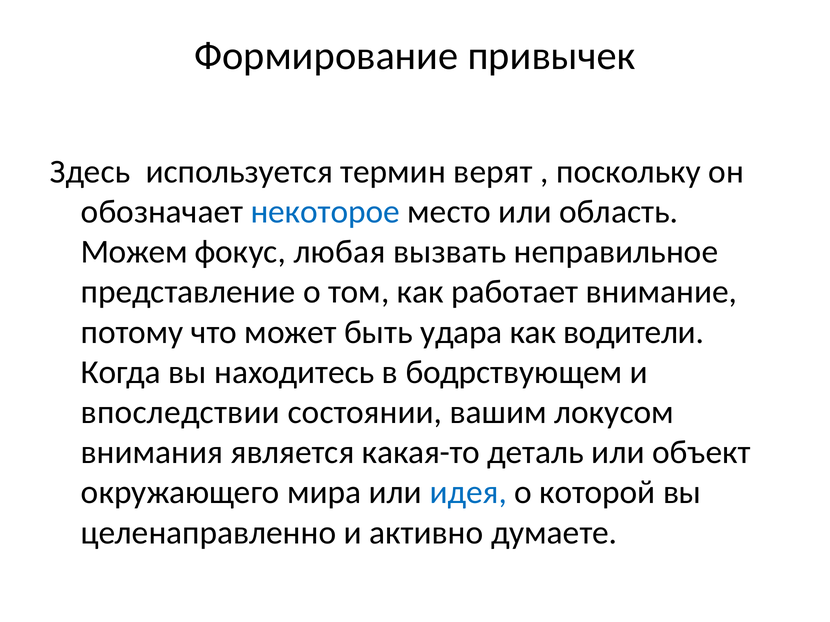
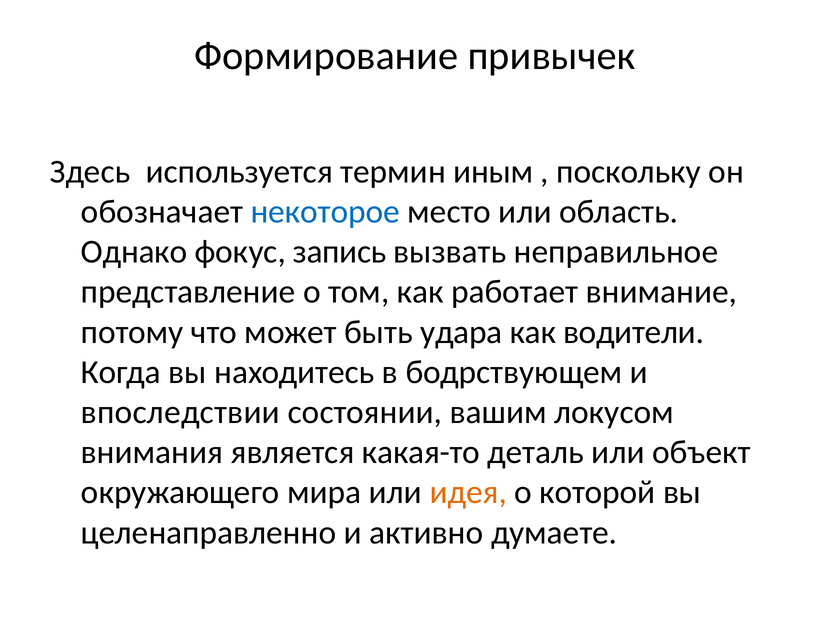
верят: верят -> иным
Можем: Можем -> Однако
любая: любая -> запись
идея colour: blue -> orange
